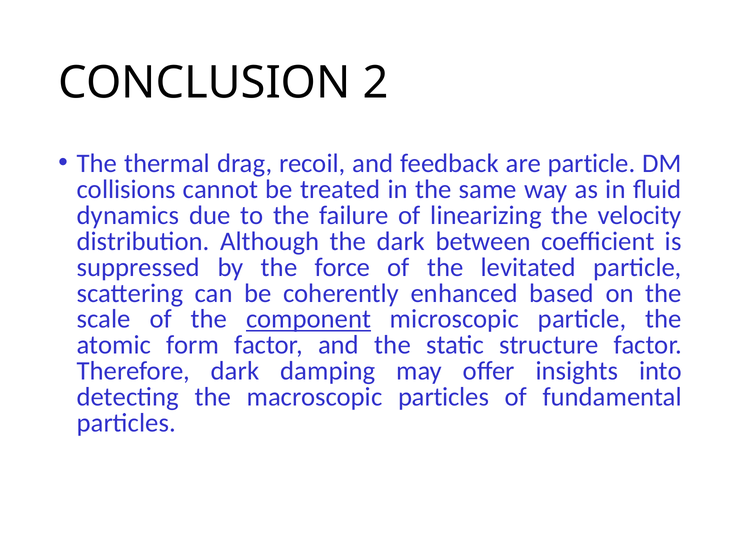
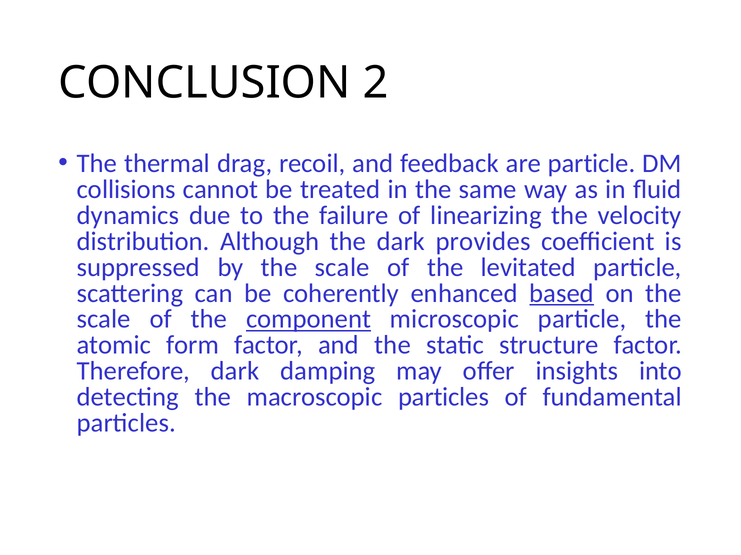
between: between -> provides
by the force: force -> scale
based underline: none -> present
